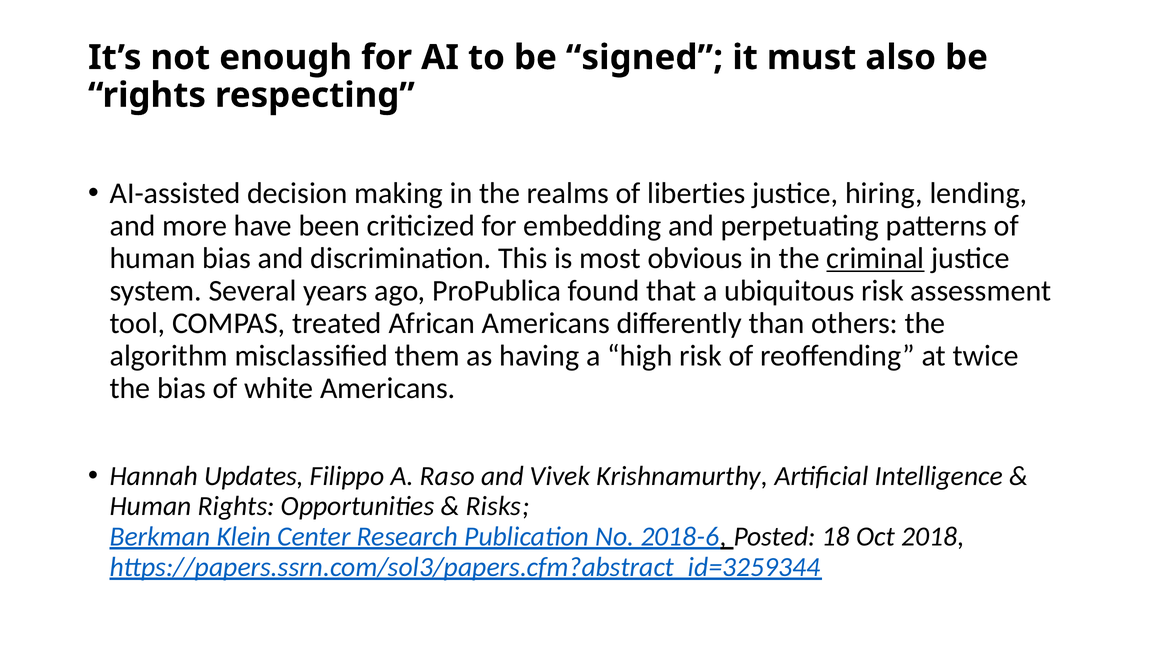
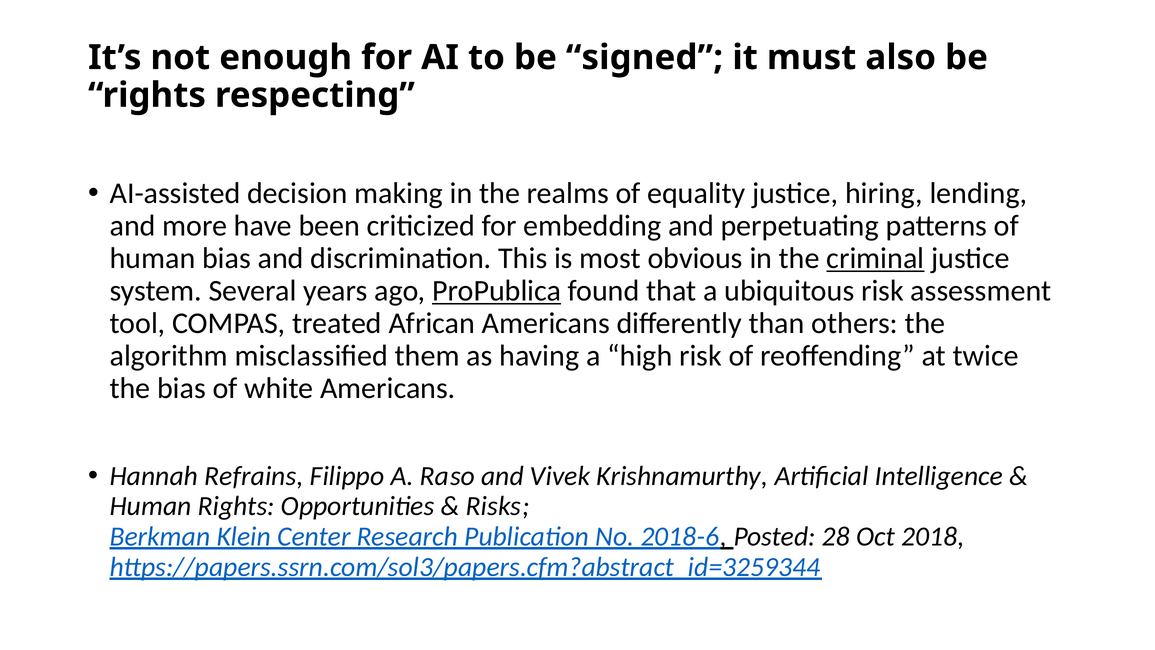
liberties: liberties -> equality
ProPublica underline: none -> present
Updates: Updates -> Refrains
18: 18 -> 28
